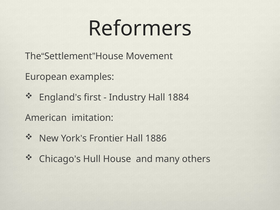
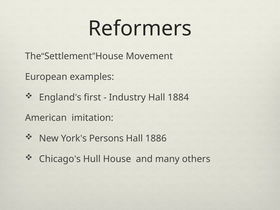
Frontier: Frontier -> Persons
